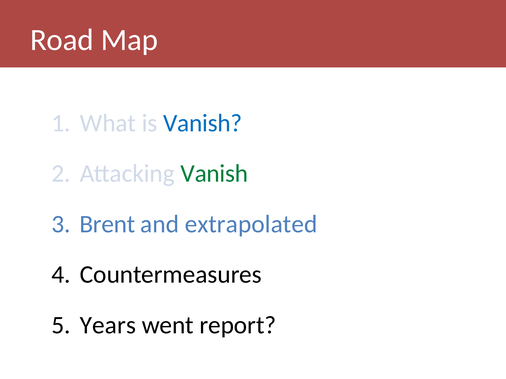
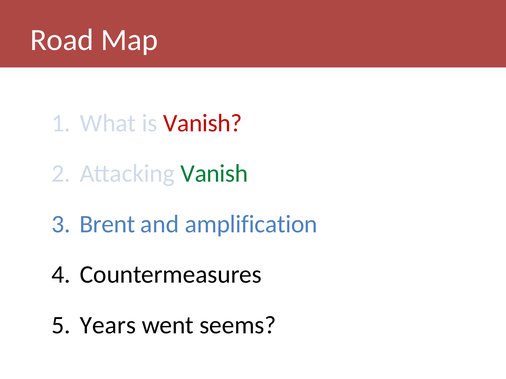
Vanish at (203, 123) colour: blue -> red
extrapolated: extrapolated -> amplification
report: report -> seems
